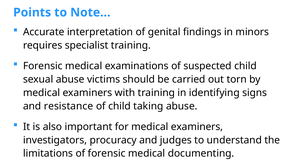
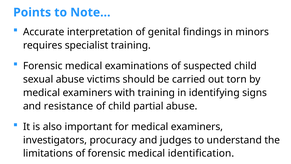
taking: taking -> partial
documenting: documenting -> identification
